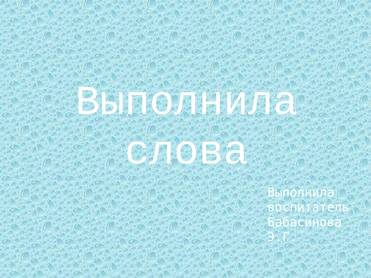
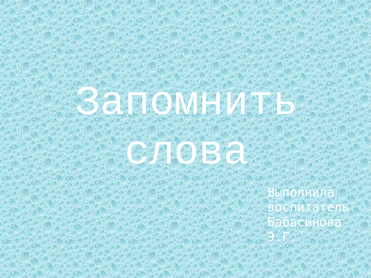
Выполнила at (187, 101): Выполнила -> Запомнить
